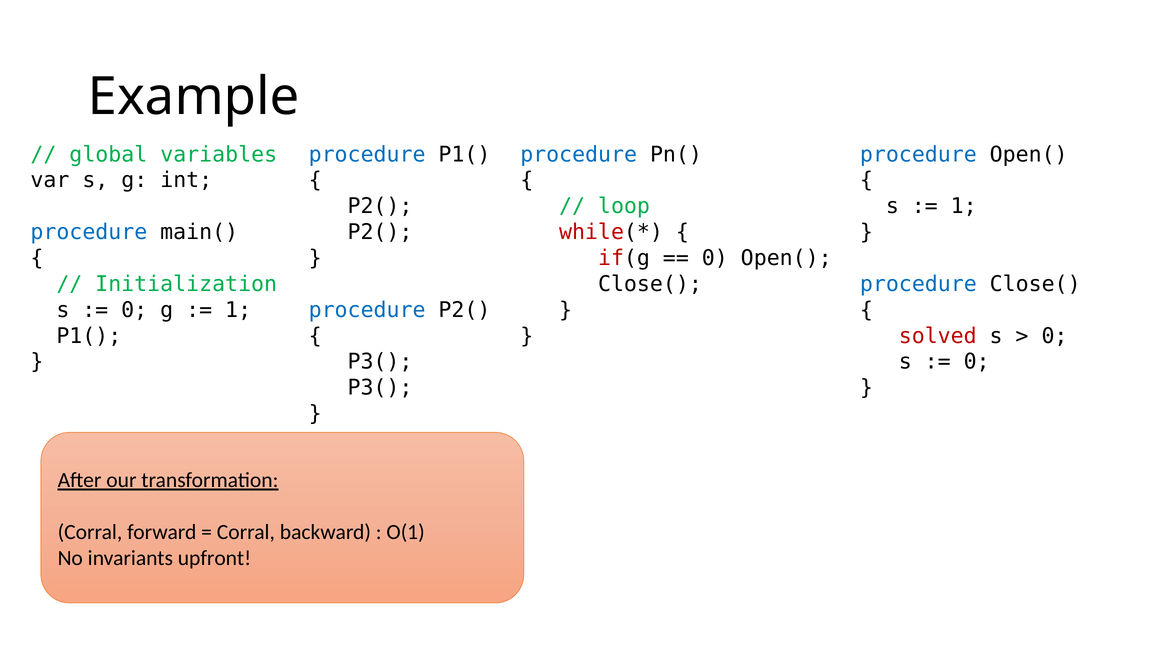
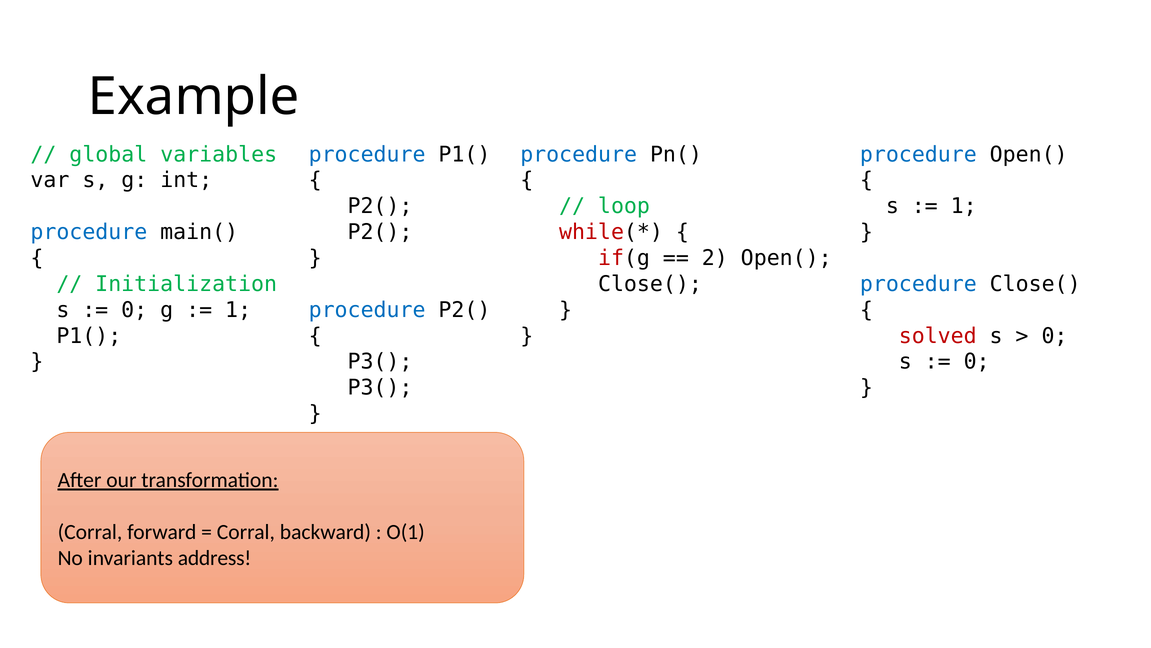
0 at (715, 258): 0 -> 2
upfront: upfront -> address
